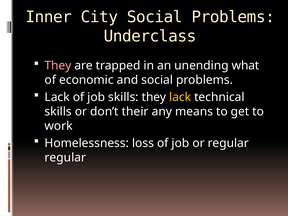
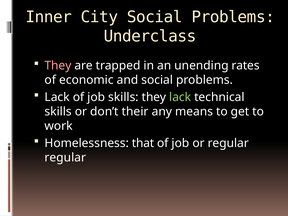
what: what -> rates
lack at (180, 97) colour: yellow -> light green
loss: loss -> that
